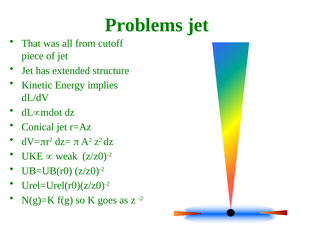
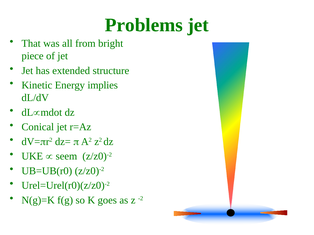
cutoff: cutoff -> bright
weak: weak -> seem
